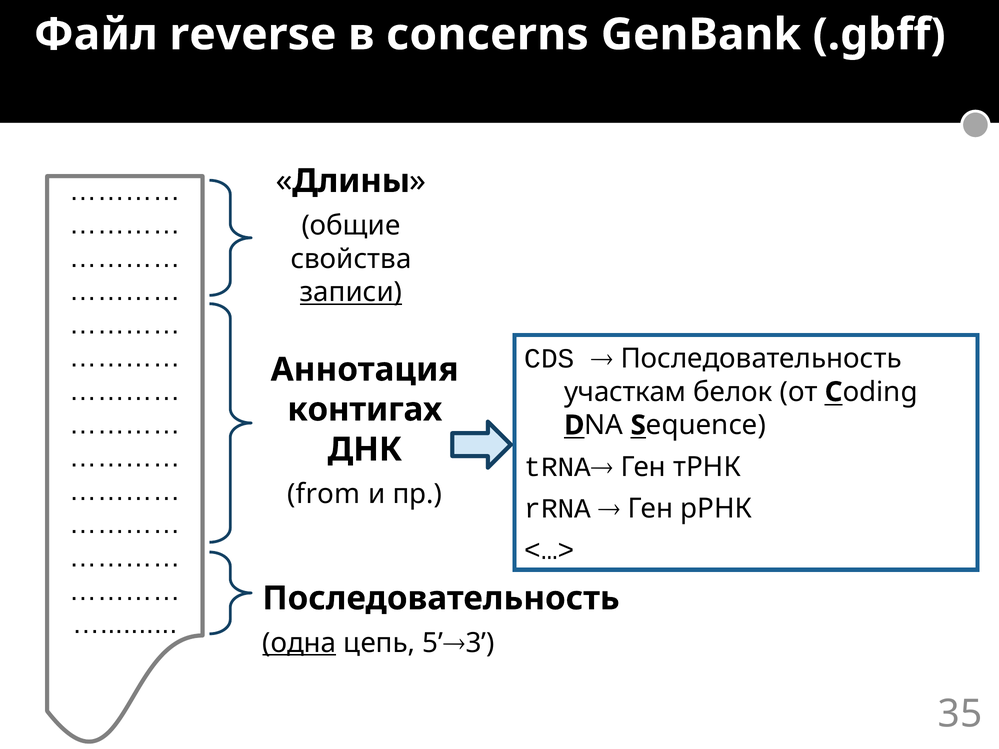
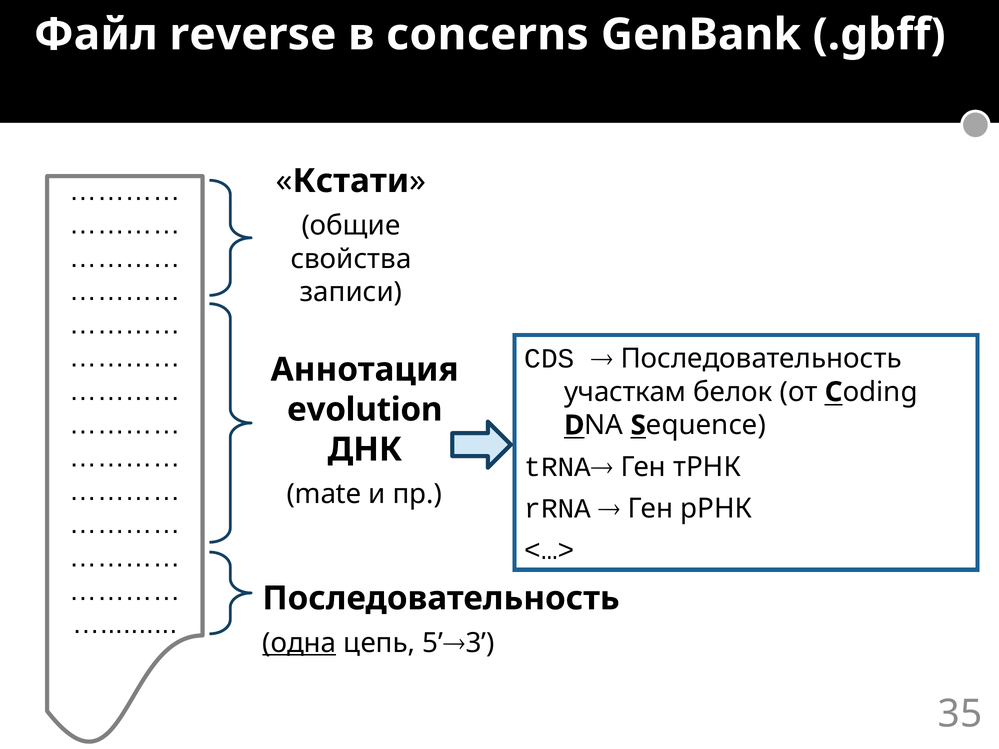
Длины: Длины -> Кстати
записи underline: present -> none
контигах: контигах -> evolution
from: from -> mate
